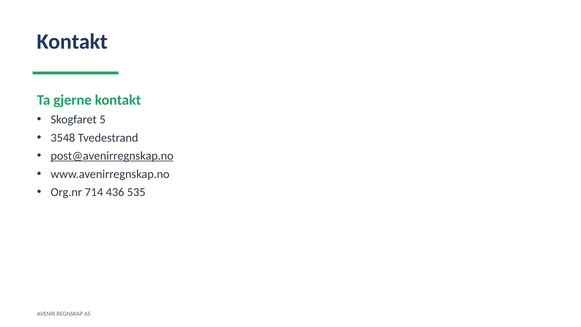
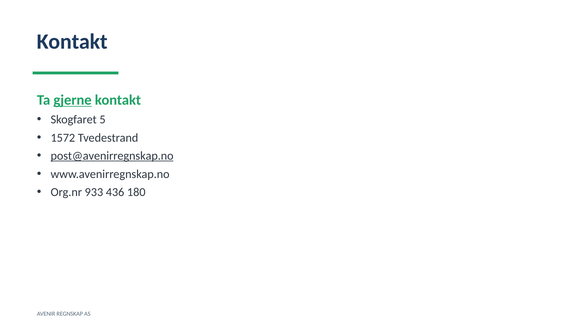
gjerne underline: none -> present
3548: 3548 -> 1572
714: 714 -> 933
535: 535 -> 180
